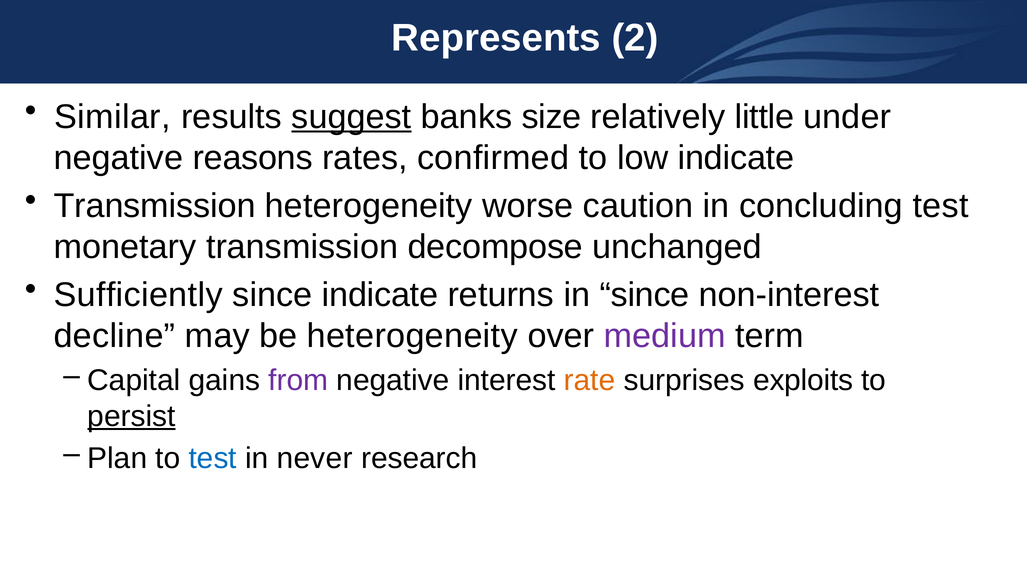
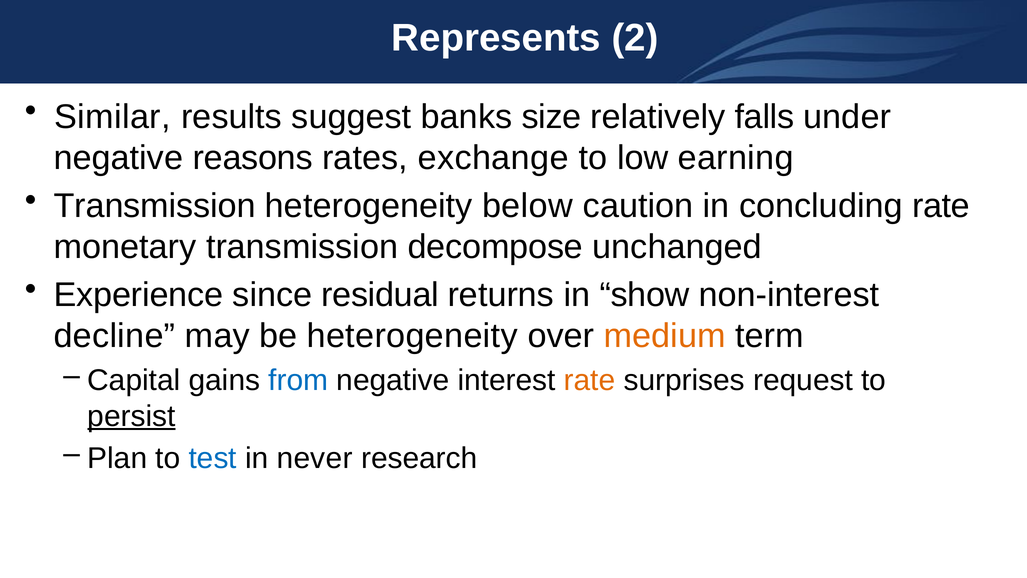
suggest underline: present -> none
little: little -> falls
confirmed: confirmed -> exchange
low indicate: indicate -> earning
worse: worse -> below
concluding test: test -> rate
Sufficiently: Sufficiently -> Experience
since indicate: indicate -> residual
in since: since -> show
medium colour: purple -> orange
from colour: purple -> blue
exploits: exploits -> request
